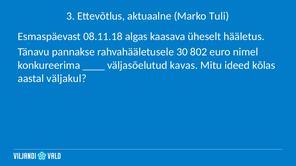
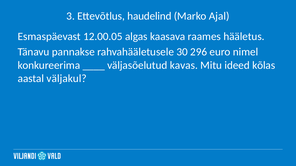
aktuaalne: aktuaalne -> haudelind
Tuli: Tuli -> Ajal
08.11.18: 08.11.18 -> 12.00.05
üheselt: üheselt -> raames
802: 802 -> 296
